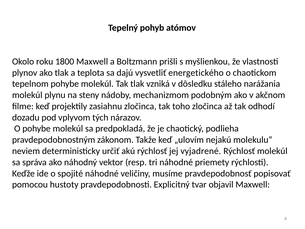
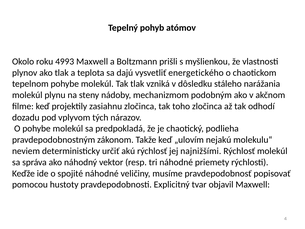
1800: 1800 -> 4993
vyjadrené: vyjadrené -> najnižšími
